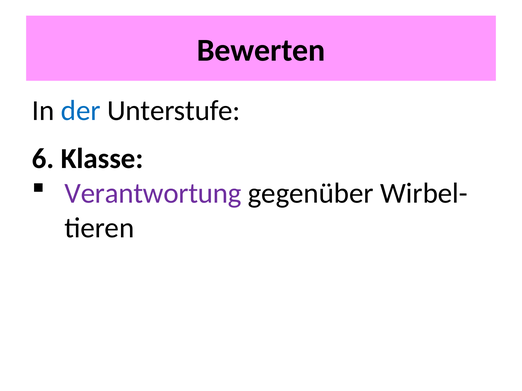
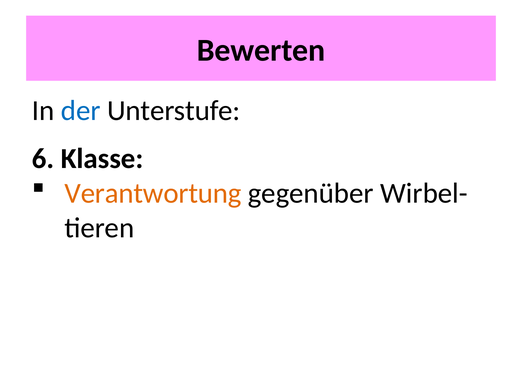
Verantwortung colour: purple -> orange
